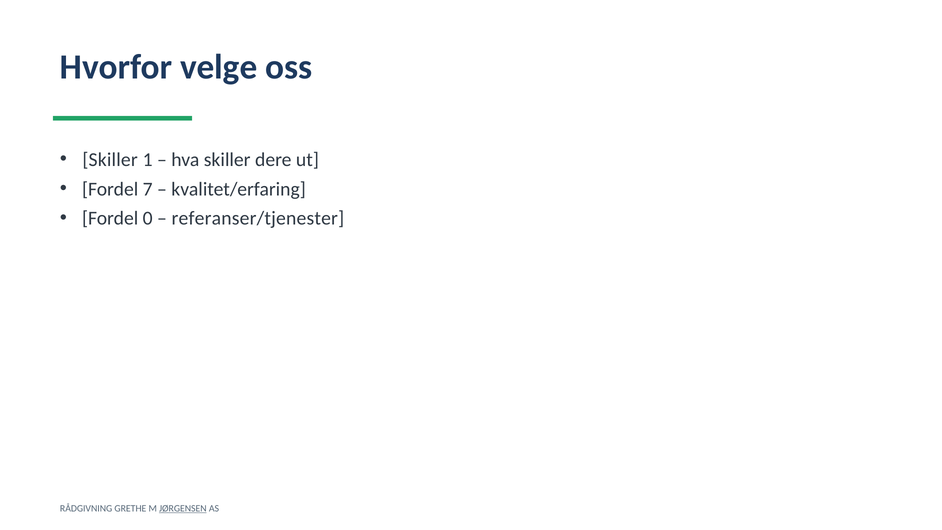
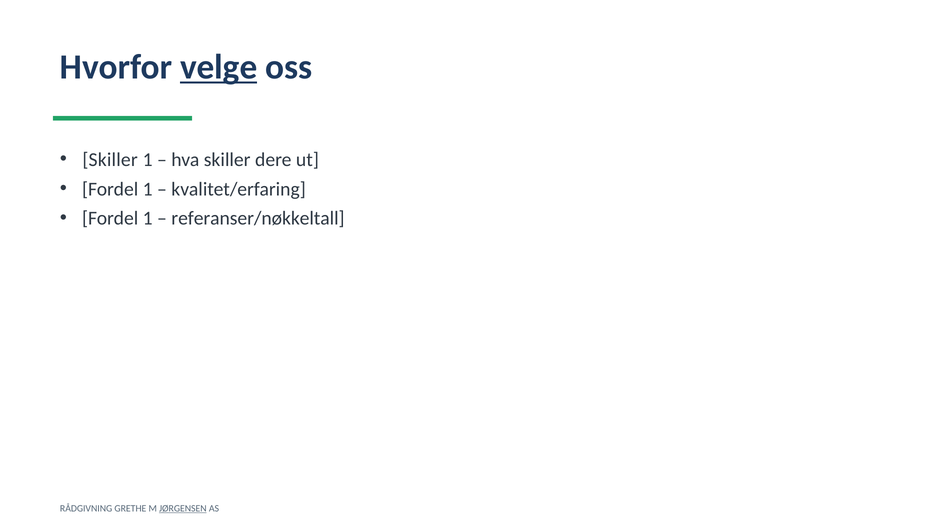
velge underline: none -> present
7 at (148, 189): 7 -> 1
0 at (148, 218): 0 -> 1
referanser/tjenester: referanser/tjenester -> referanser/nøkkeltall
